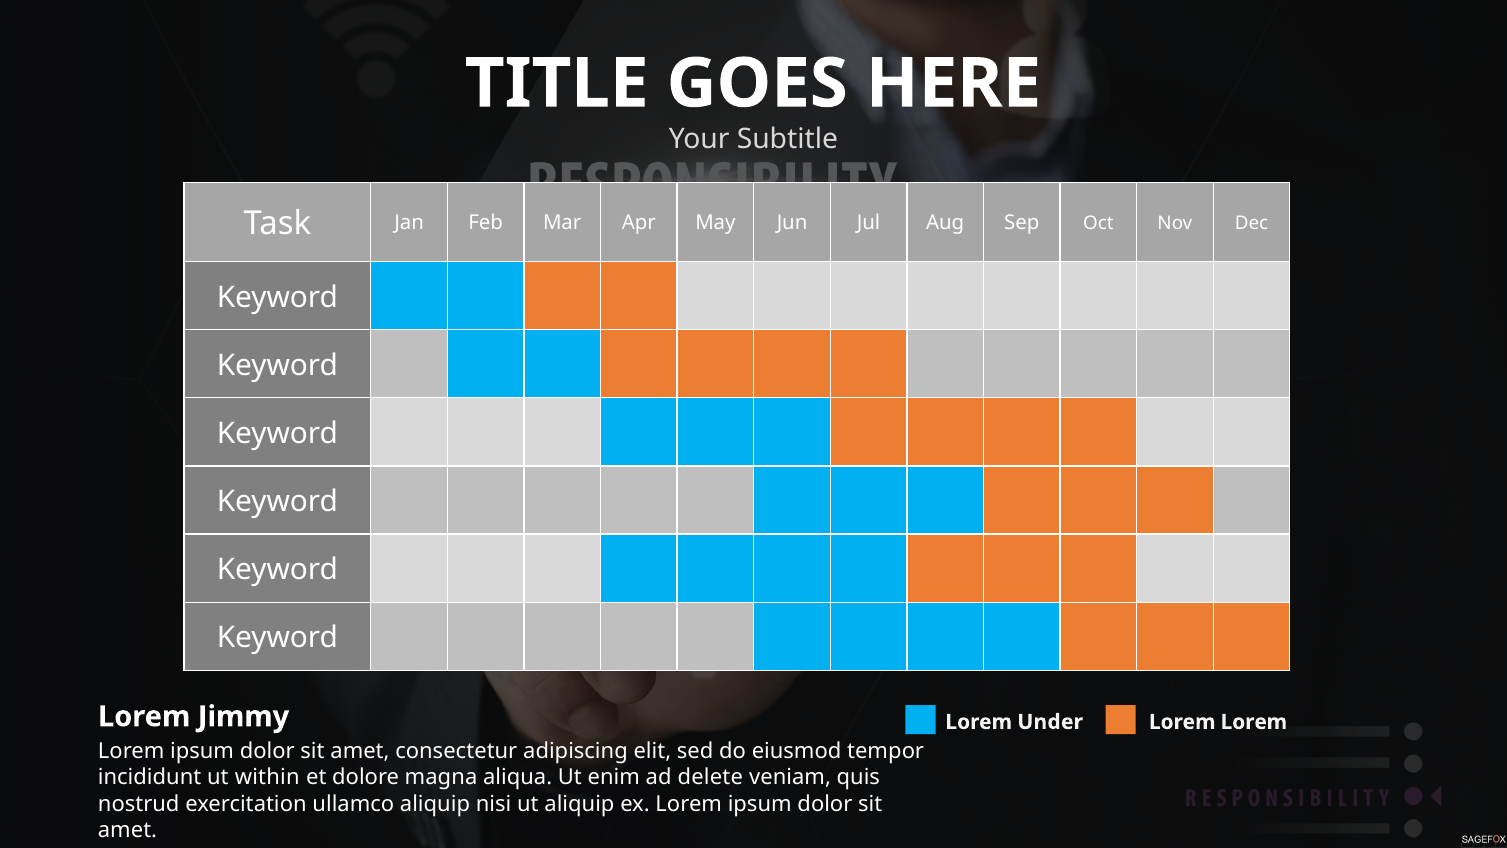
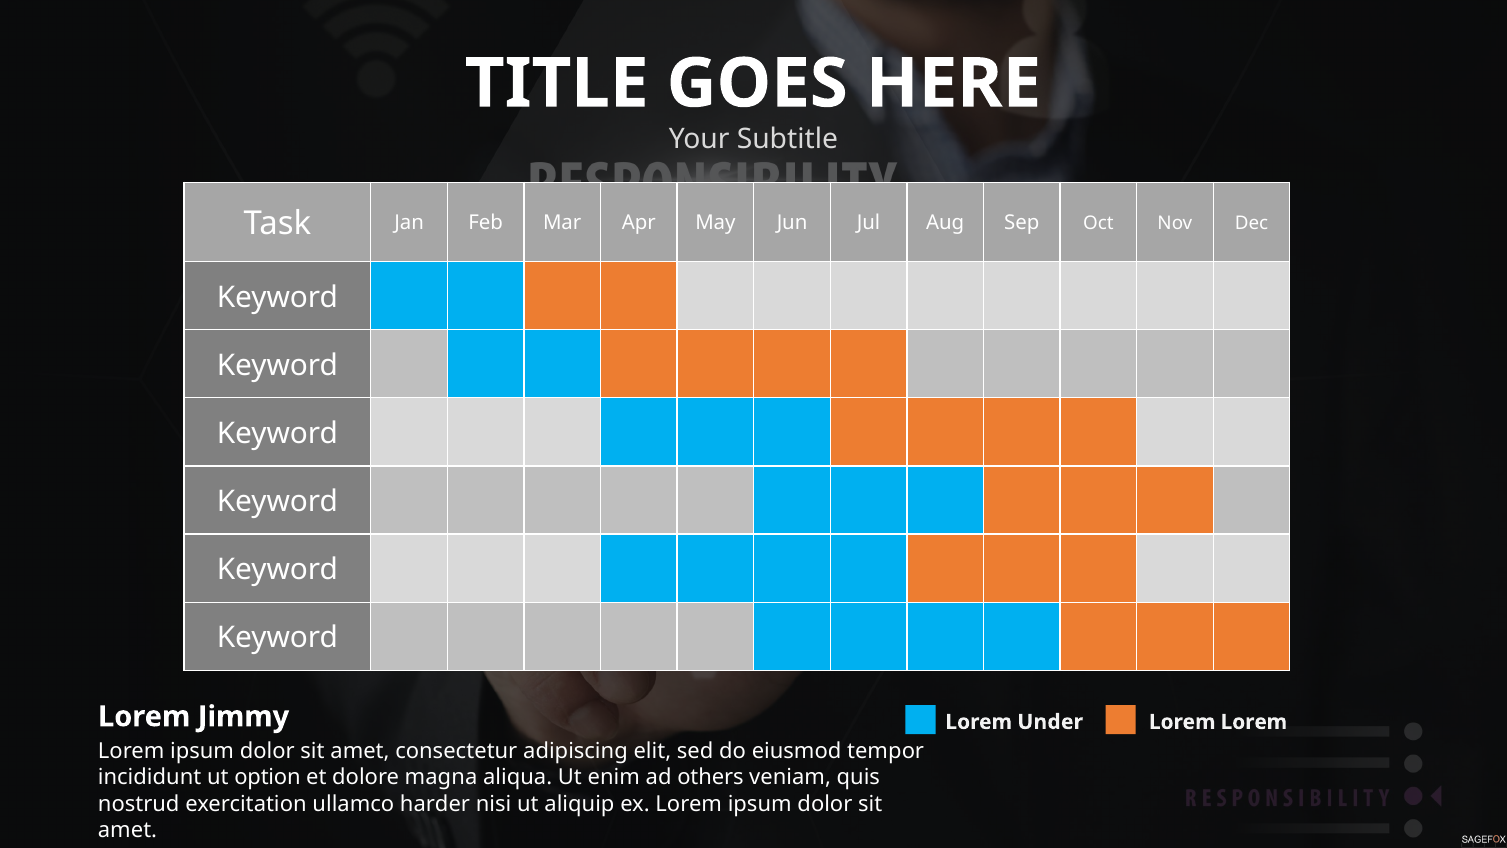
within: within -> option
delete: delete -> others
ullamco aliquip: aliquip -> harder
